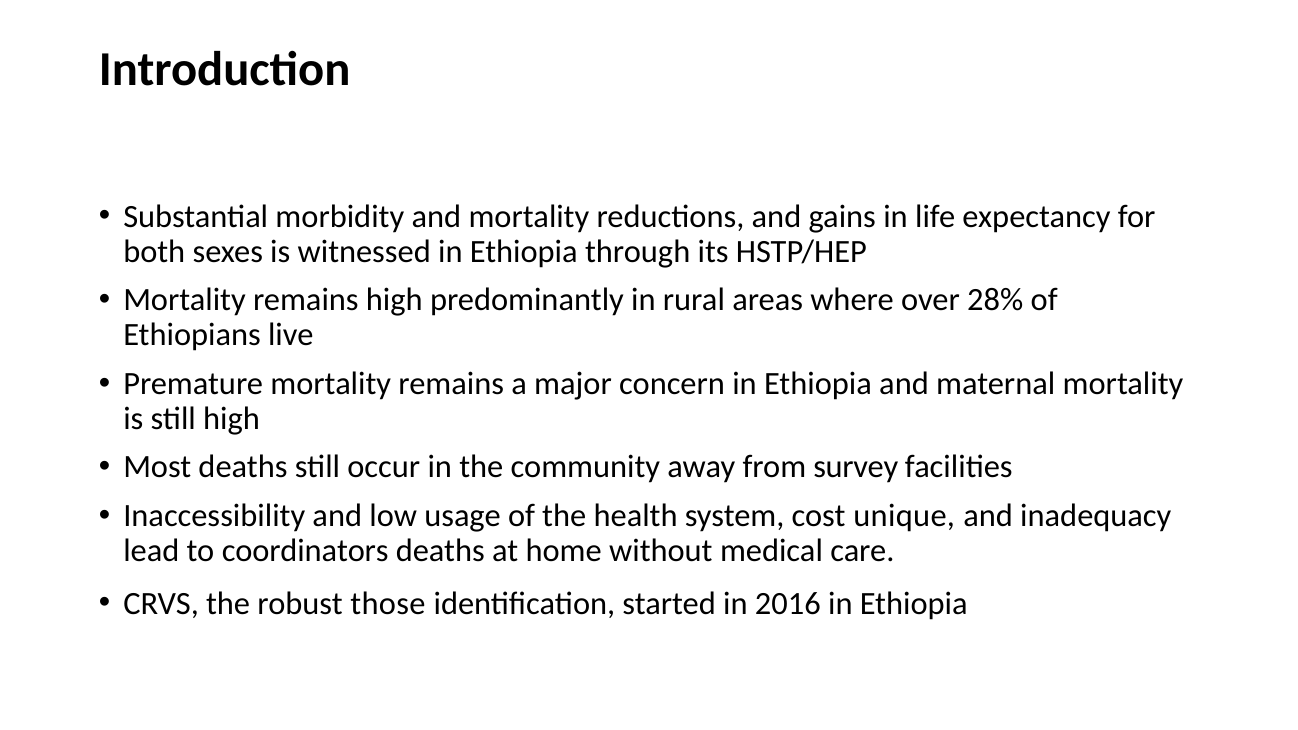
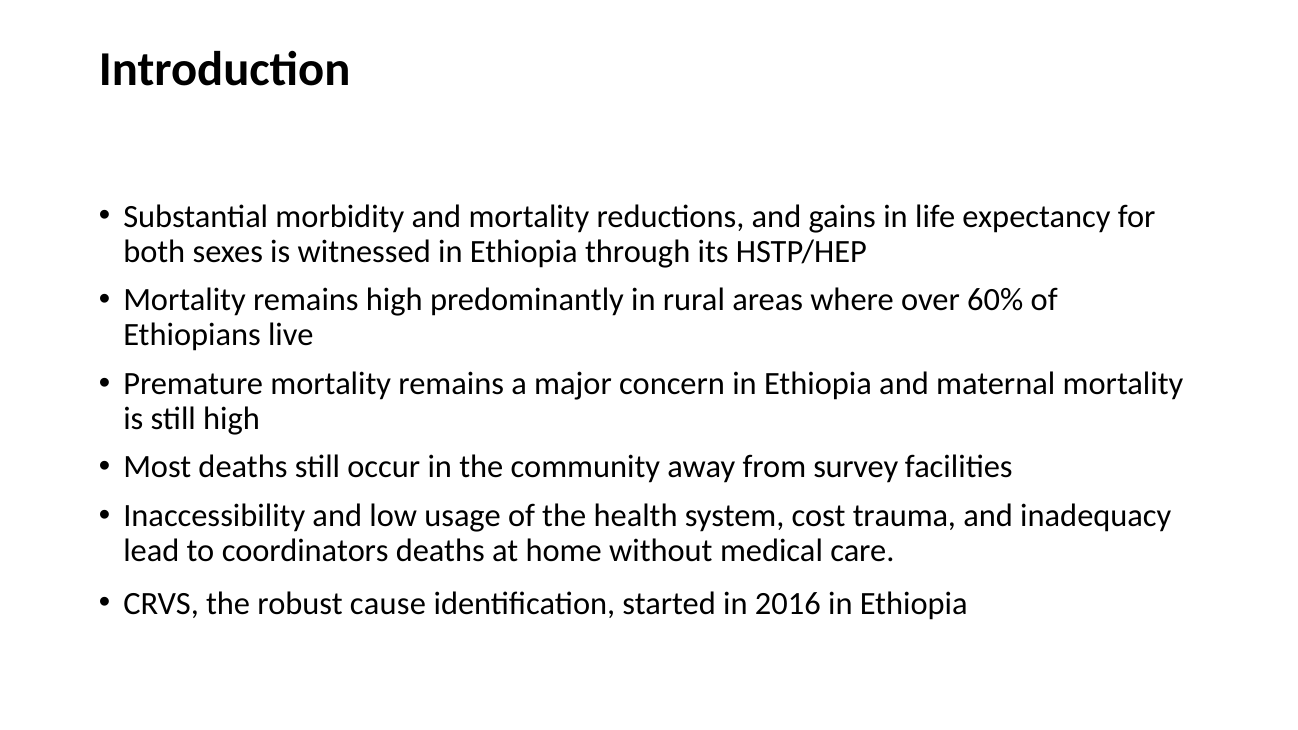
28%: 28% -> 60%
unique: unique -> trauma
those: those -> cause
